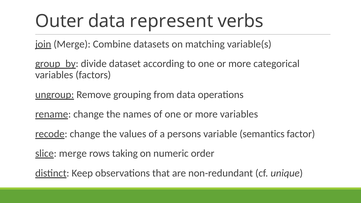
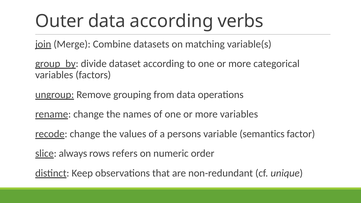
data represent: represent -> according
slice merge: merge -> always
taking: taking -> refers
